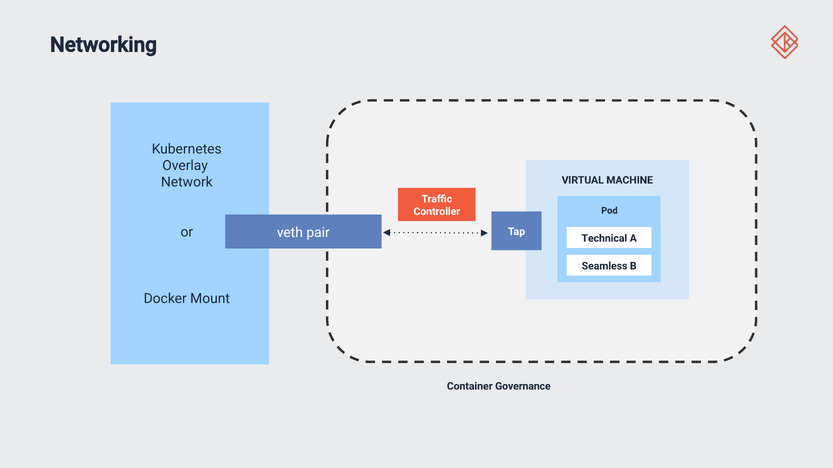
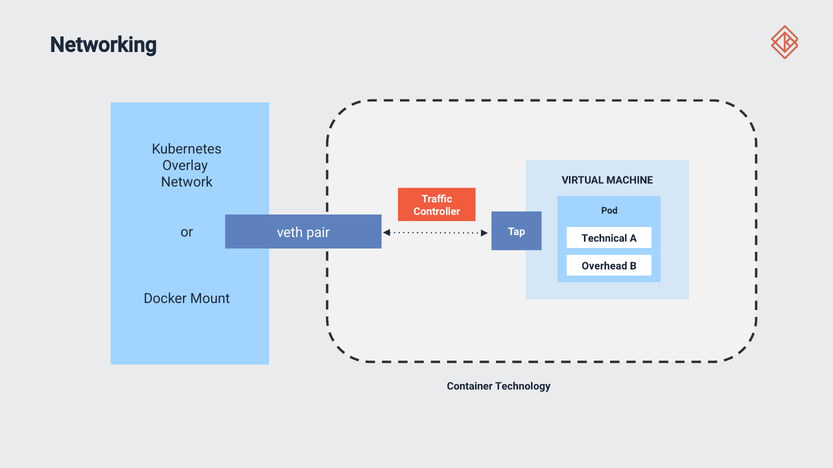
Seamless: Seamless -> Overhead
Governance: Governance -> Technology
